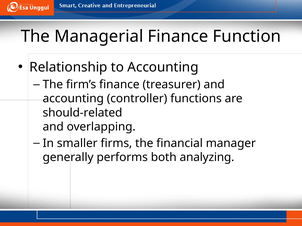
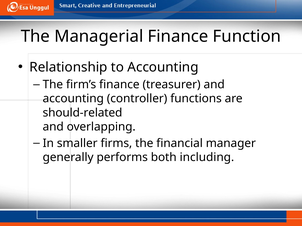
analyzing: analyzing -> including
